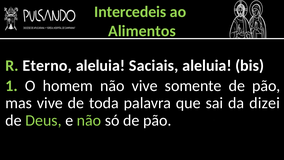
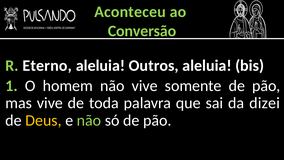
Intercedeis: Intercedeis -> Aconteceu
Alimentos: Alimentos -> Conversão
Saciais: Saciais -> Outros
Deus colour: light green -> yellow
